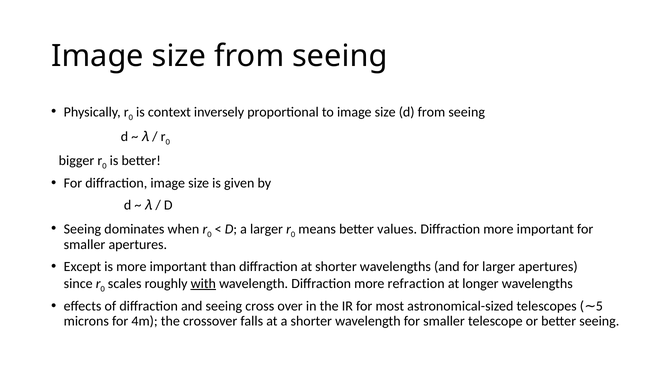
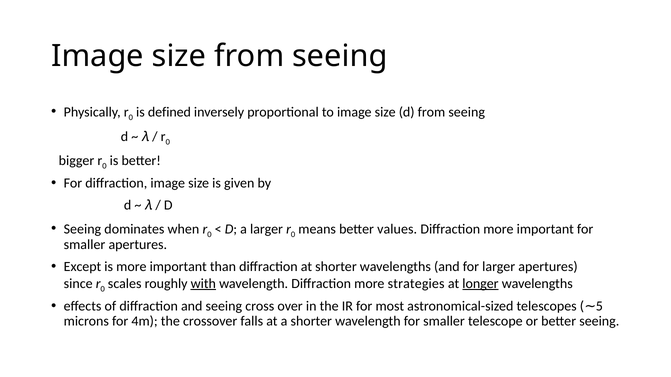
context: context -> defined
refraction: refraction -> strategies
longer underline: none -> present
